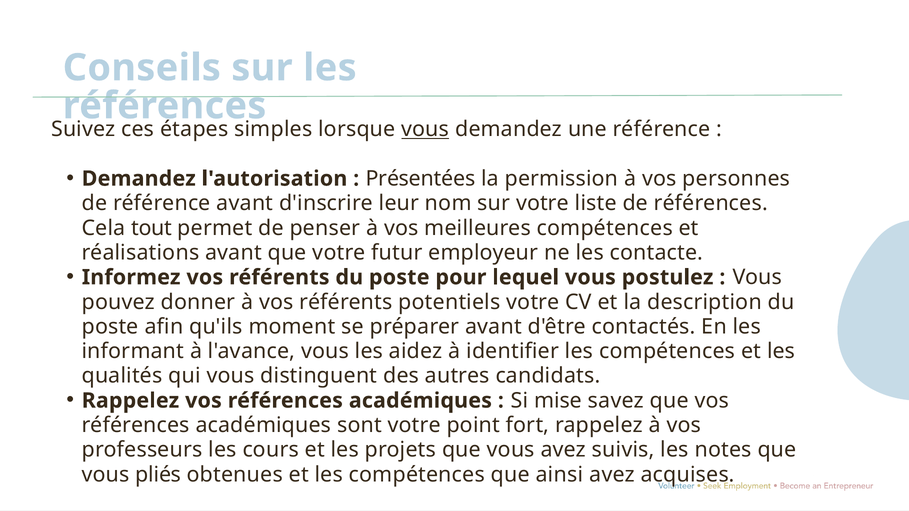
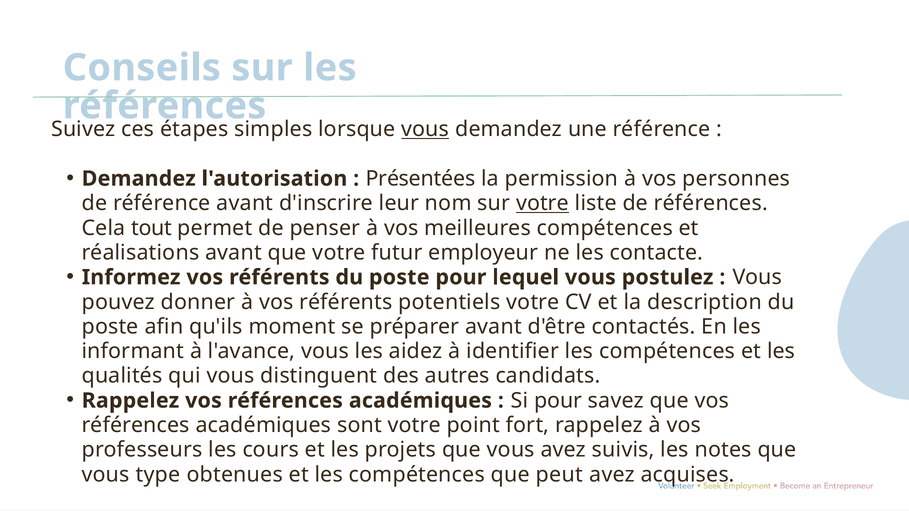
votre at (542, 203) underline: none -> present
Si mise: mise -> pour
pliés: pliés -> type
ainsi: ainsi -> peut
